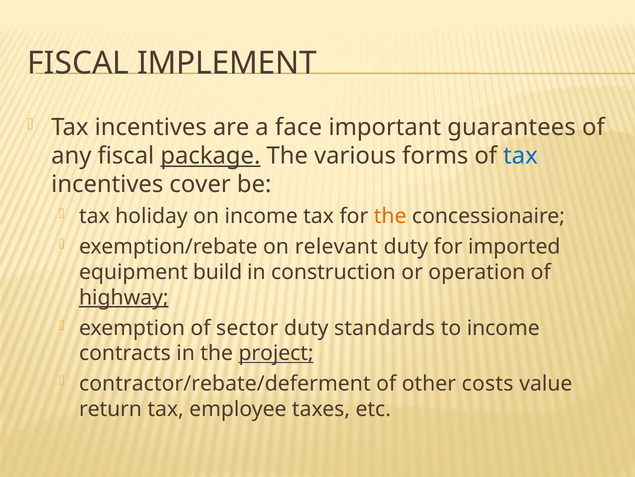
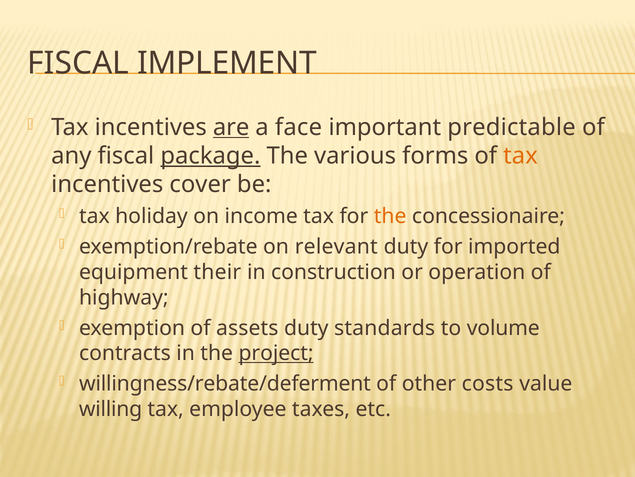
are underline: none -> present
guarantees: guarantees -> predictable
tax at (521, 156) colour: blue -> orange
build: build -> their
highway underline: present -> none
sector: sector -> assets
to income: income -> volume
contractor/rebate/deferment: contractor/rebate/deferment -> willingness/rebate/deferment
return: return -> willing
